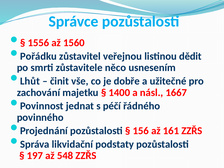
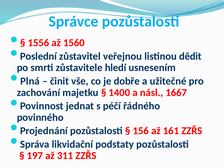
Pořádku: Pořádku -> Poslední
něco: něco -> hledí
Lhůt: Lhůt -> Plná
548: 548 -> 311
